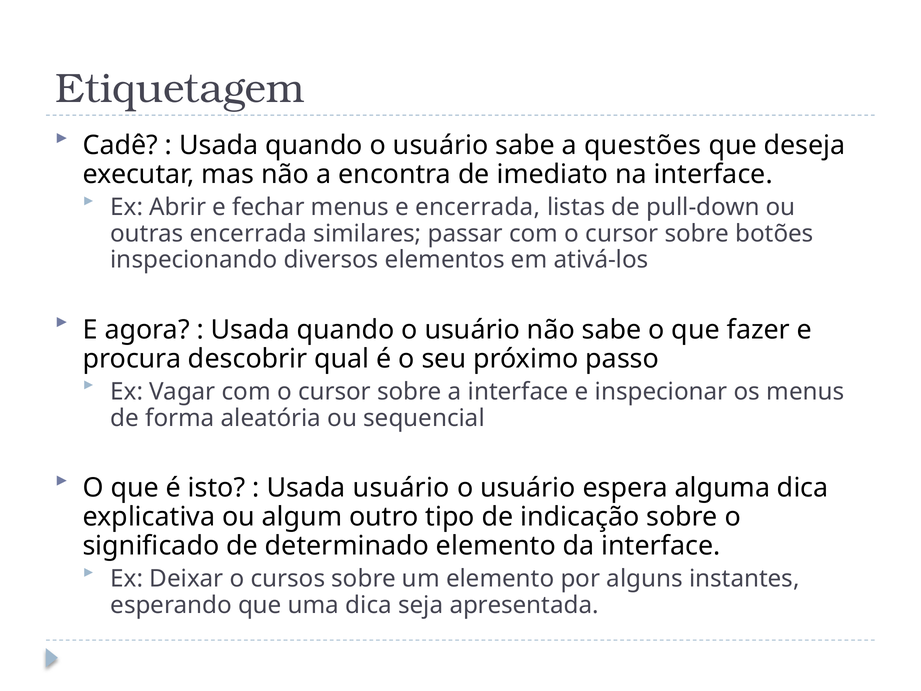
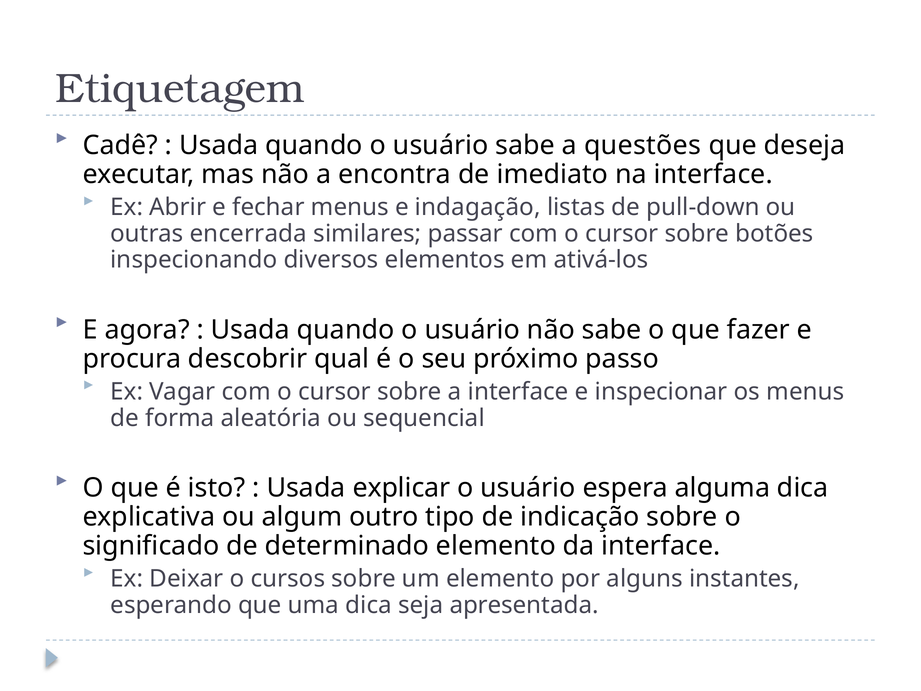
e encerrada: encerrada -> indagação
Usada usuário: usuário -> explicar
